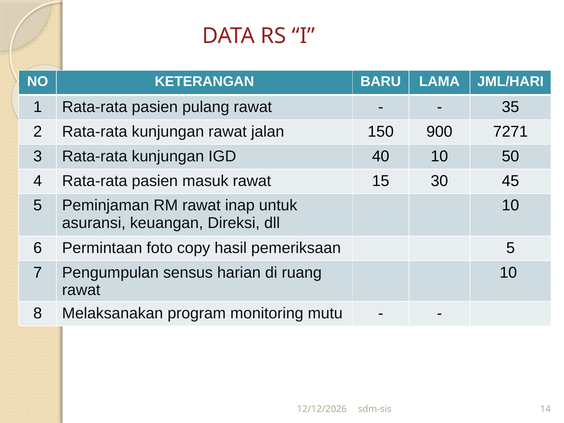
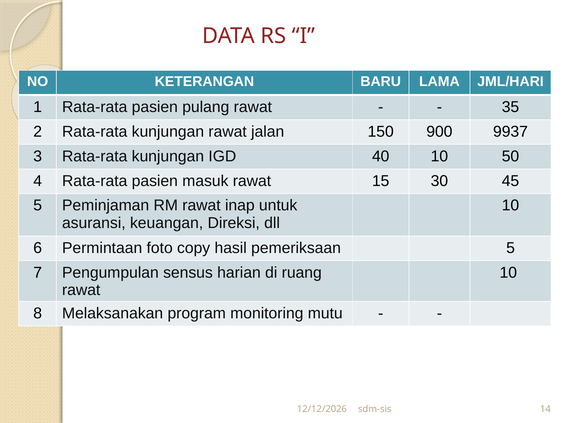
7271: 7271 -> 9937
